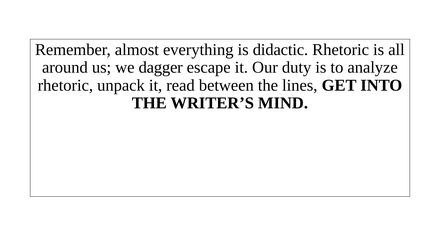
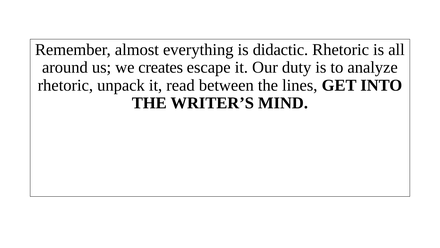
dagger: dagger -> creates
